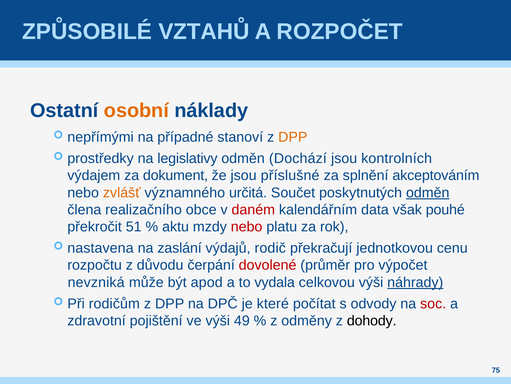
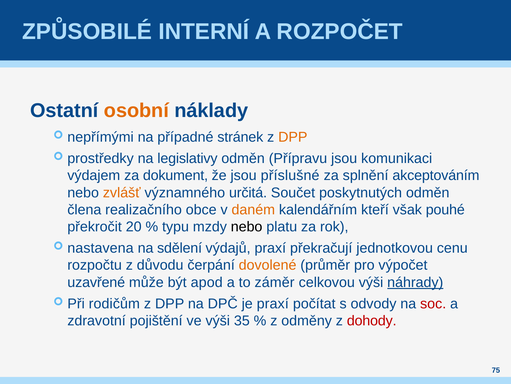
VZTAHŮ: VZTAHŮ -> INTERNÍ
stanoví: stanoví -> stránek
Dochází: Dochází -> Přípravu
kontrolních: kontrolních -> komunikaci
odměn at (428, 192) underline: present -> none
daném colour: red -> orange
data: data -> kteří
51: 51 -> 20
aktu: aktu -> typu
nebo at (247, 226) colour: red -> black
zaslání: zaslání -> sdělení
výdajů rodič: rodič -> praxí
dovolené colour: red -> orange
nevzniká: nevzniká -> uzavřené
vydala: vydala -> záměr
je které: které -> praxí
49: 49 -> 35
dohody colour: black -> red
